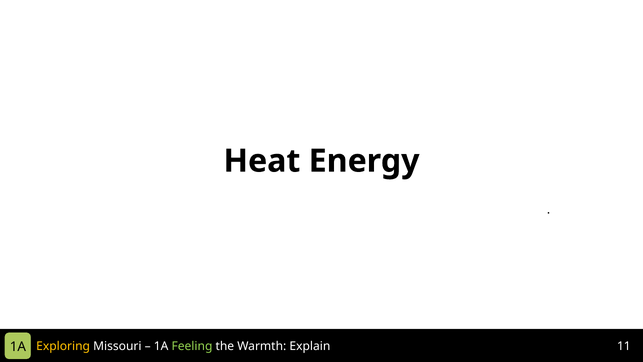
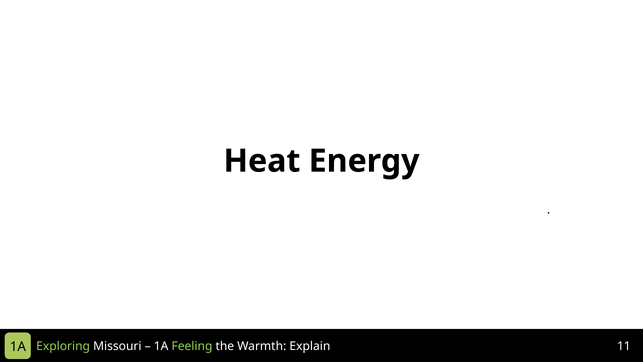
Exploring colour: yellow -> light green
